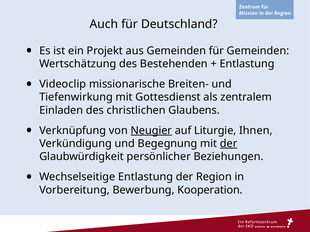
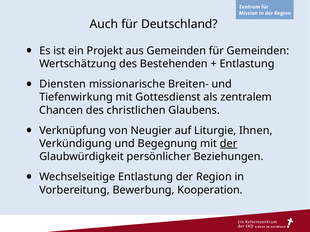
Videoclip: Videoclip -> Diensten
Einladen: Einladen -> Chancen
Neugier underline: present -> none
